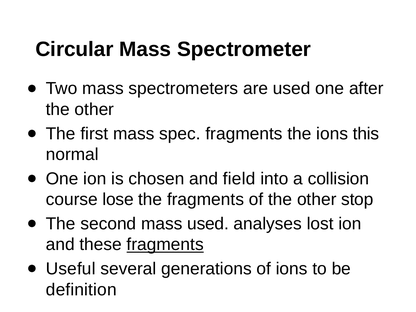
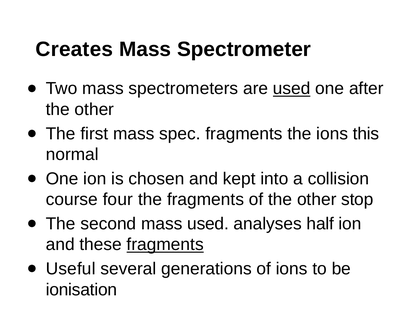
Circular: Circular -> Creates
used at (292, 89) underline: none -> present
field: field -> kept
lose: lose -> four
lost: lost -> half
definition: definition -> ionisation
